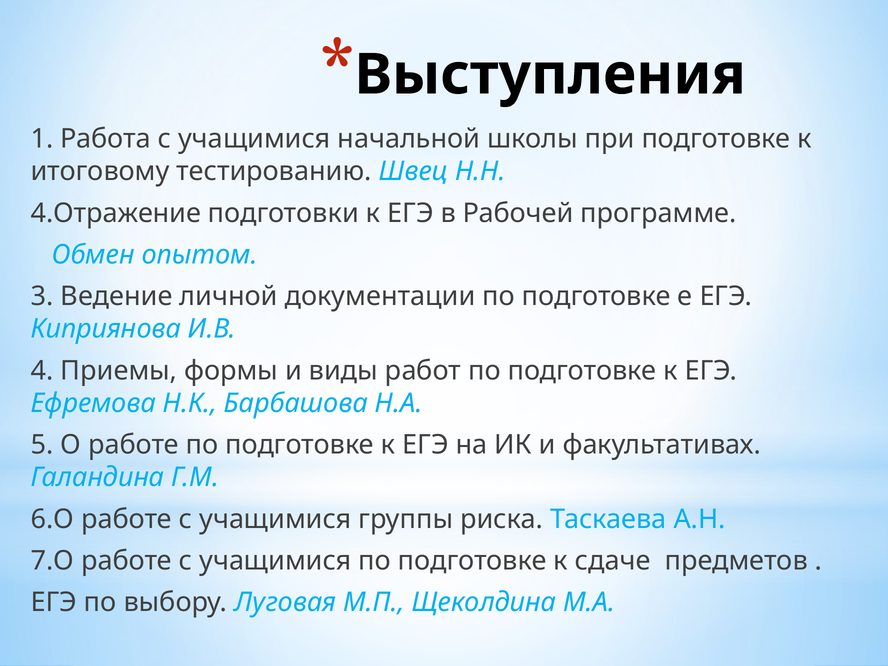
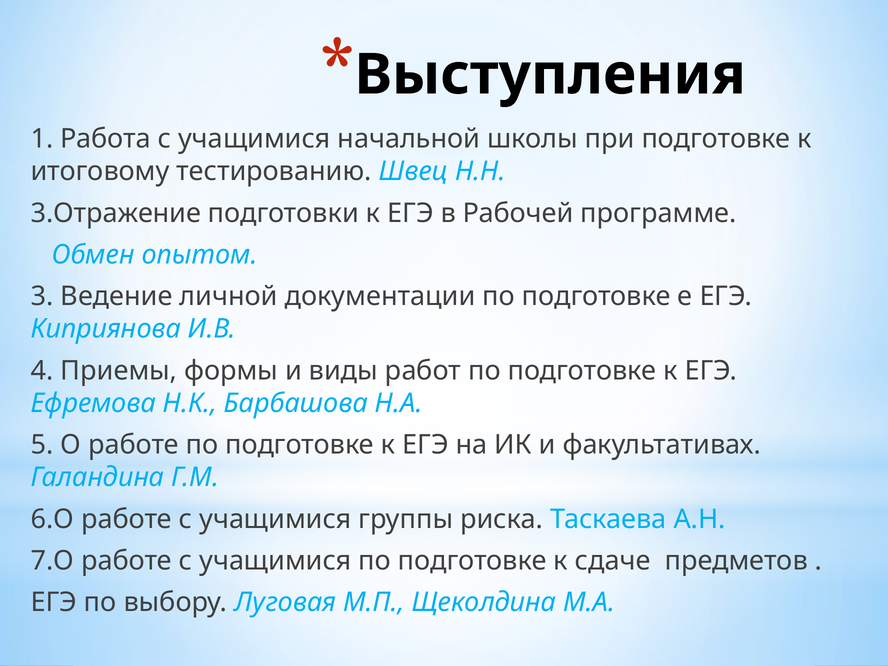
4.Отражение: 4.Отражение -> 3.Отражение
